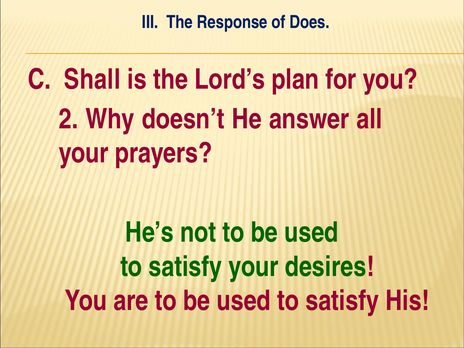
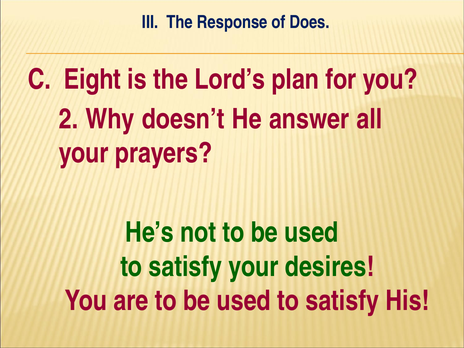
Shall: Shall -> Eight
